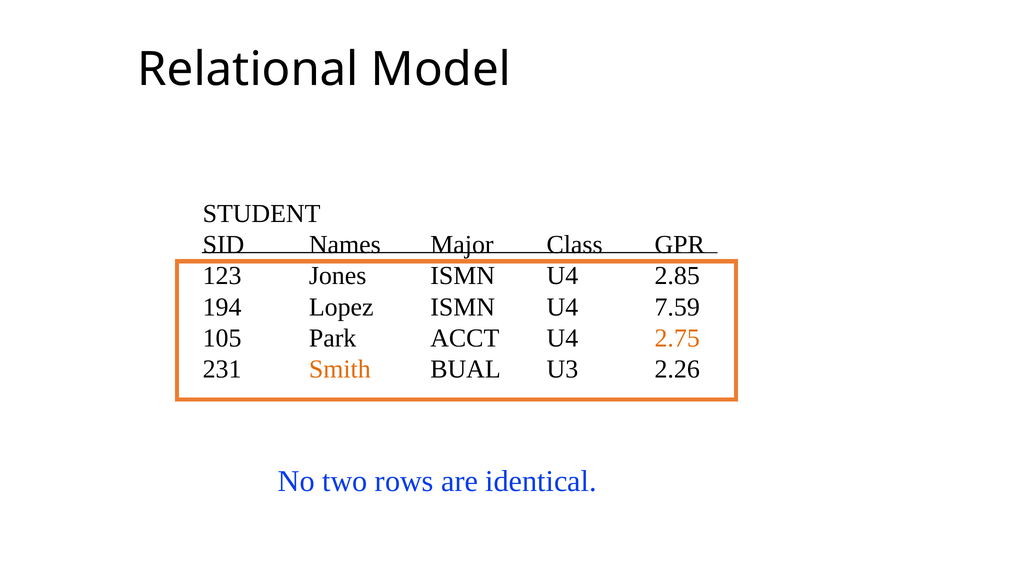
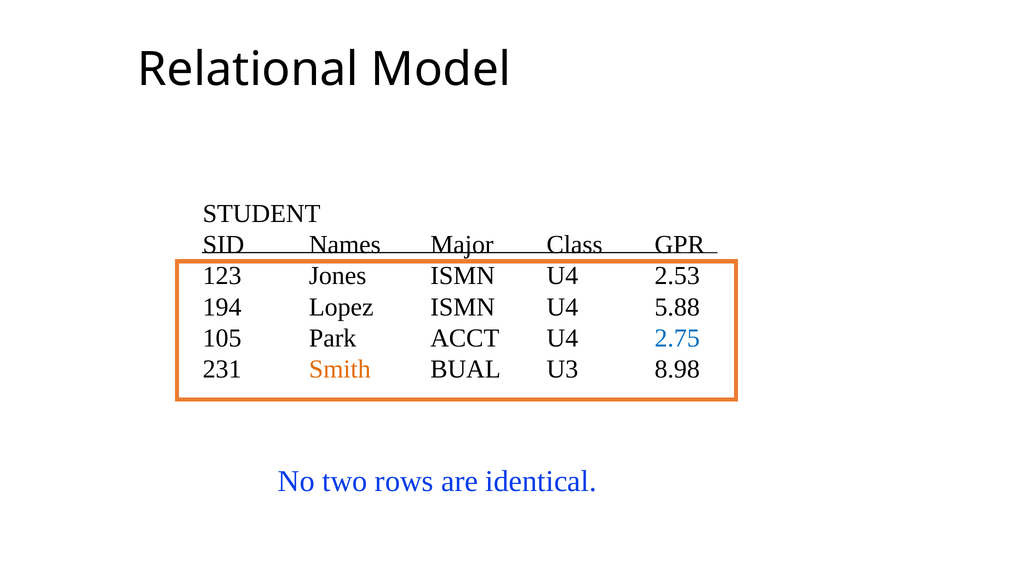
2.85: 2.85 -> 2.53
7.59: 7.59 -> 5.88
2.75 colour: orange -> blue
2.26: 2.26 -> 8.98
